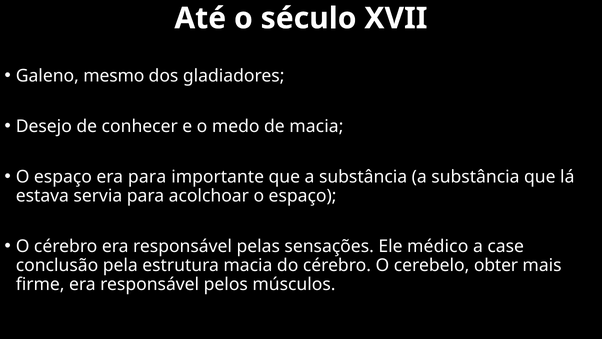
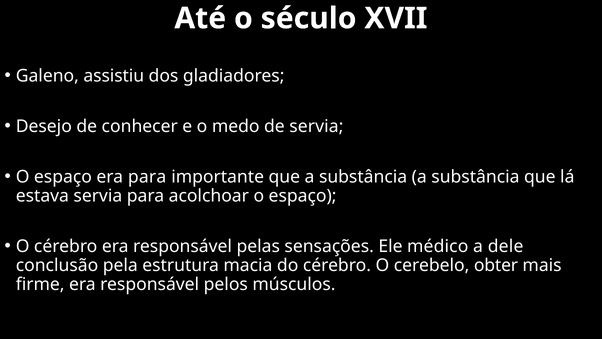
mesmo: mesmo -> assistiu
de macia: macia -> servia
case: case -> dele
